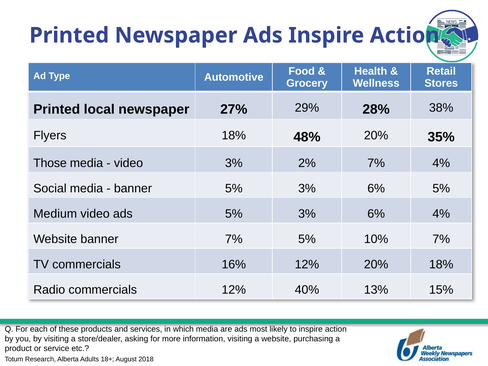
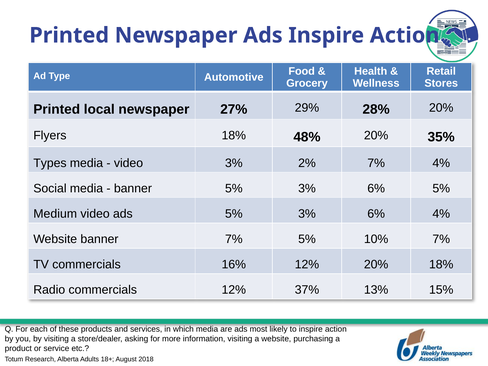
28% 38%: 38% -> 20%
Those: Those -> Types
40%: 40% -> 37%
